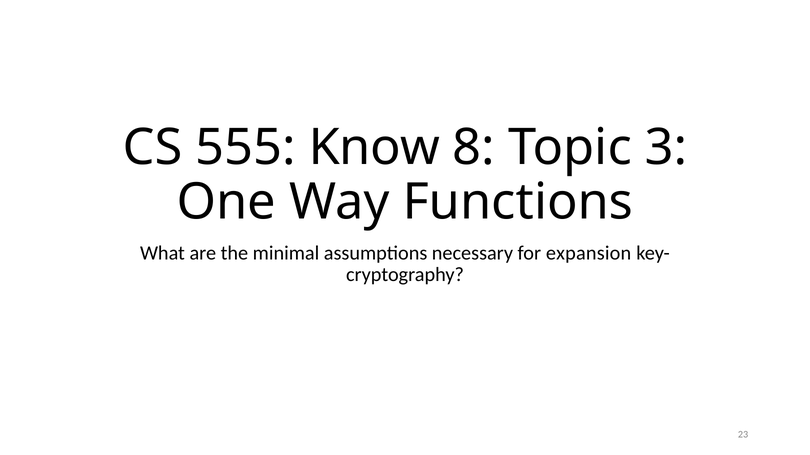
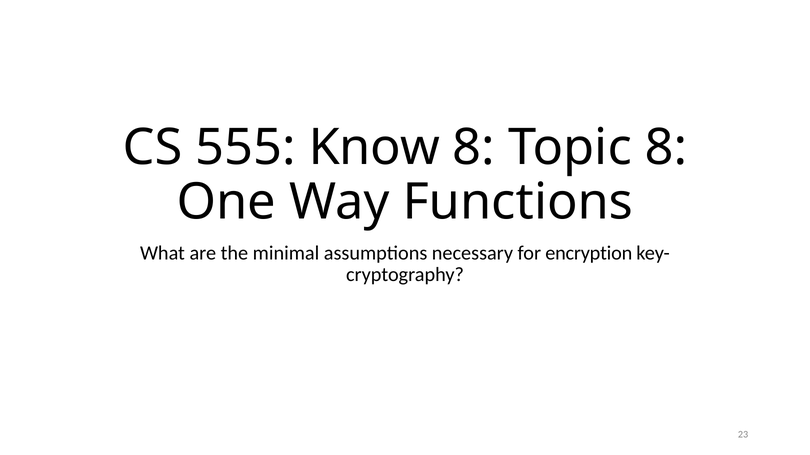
Topic 3: 3 -> 8
expansion: expansion -> encryption
